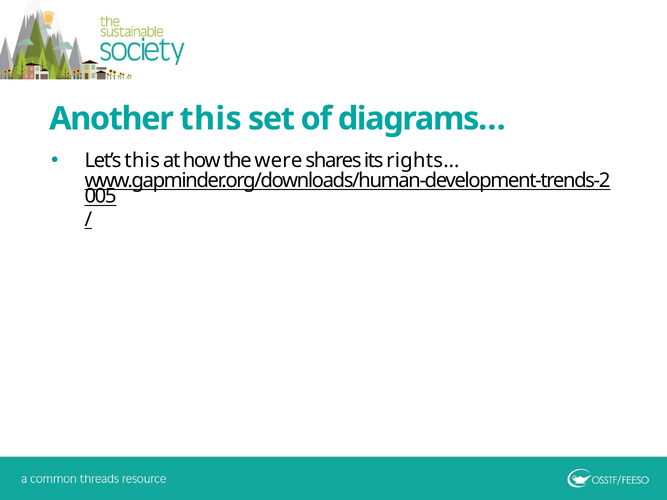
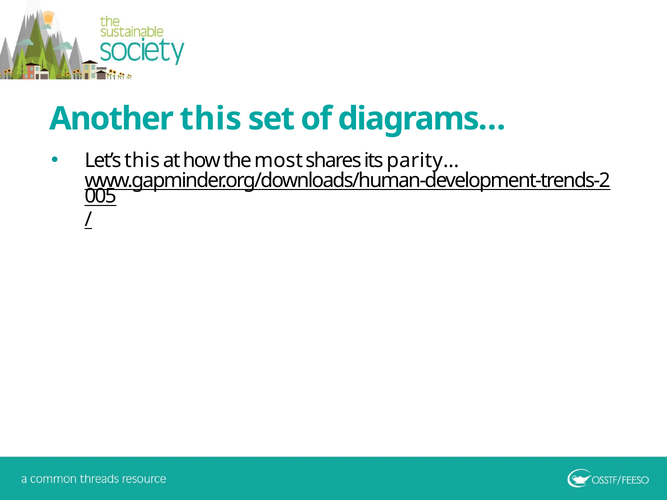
were: were -> most
rights…: rights… -> parity…
